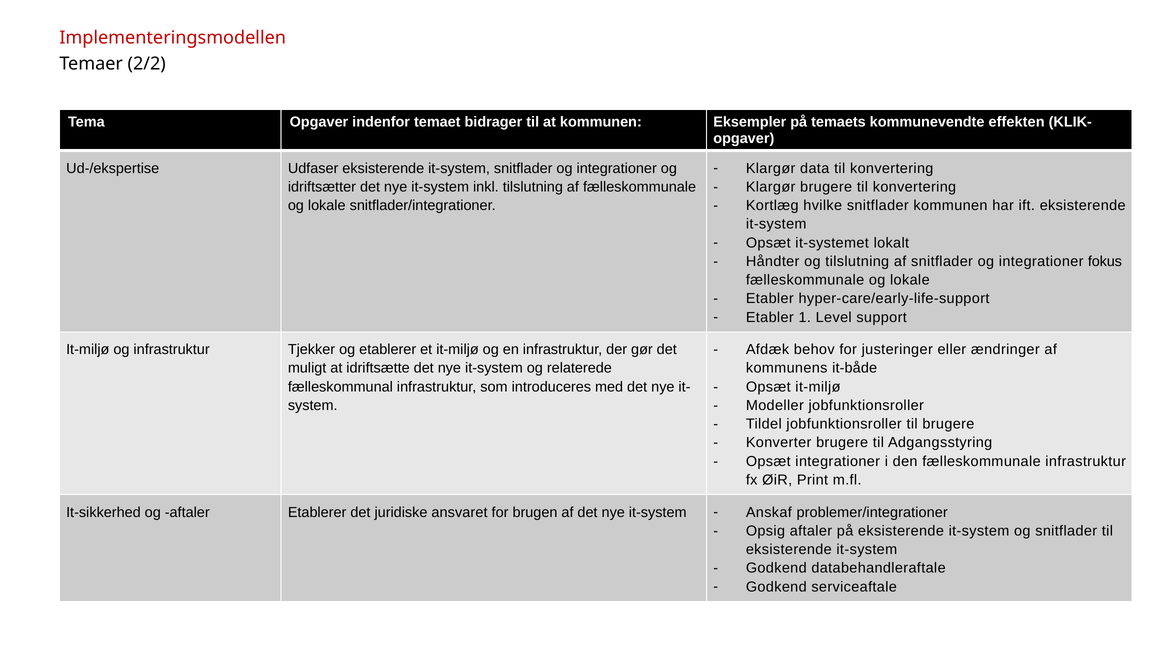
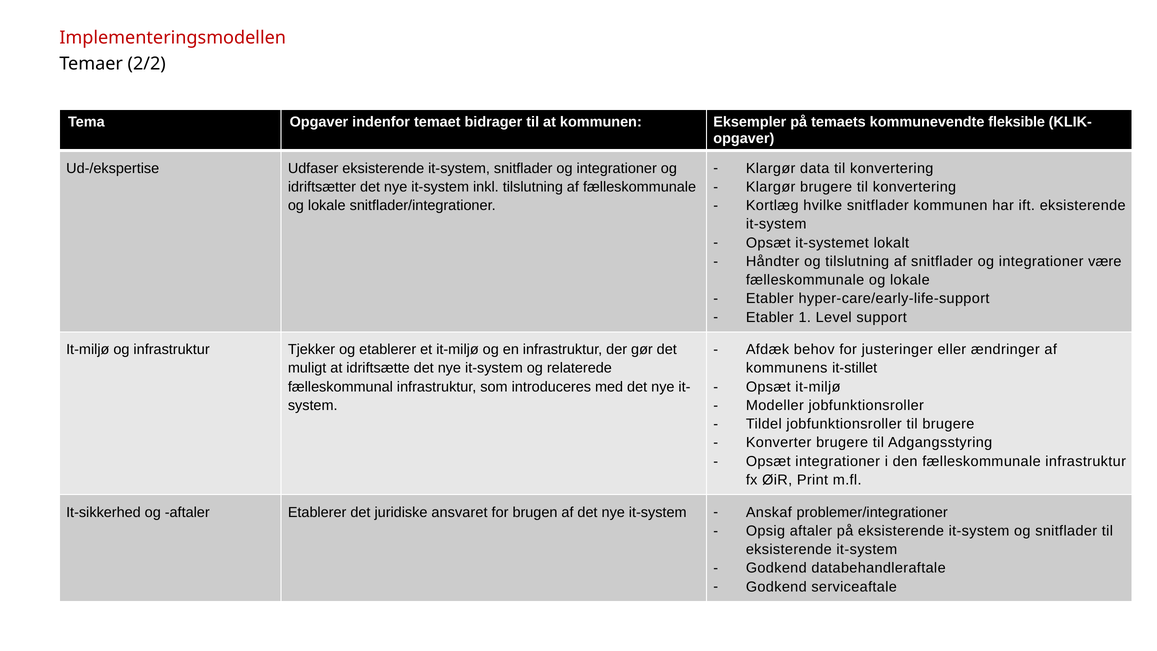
effekten: effekten -> fleksible
fokus: fokus -> være
it-både: it-både -> it-stillet
